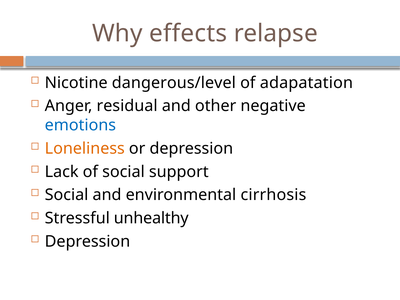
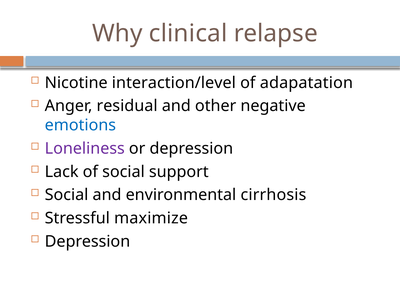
effects: effects -> clinical
dangerous/level: dangerous/level -> interaction/level
Loneliness colour: orange -> purple
unhealthy: unhealthy -> maximize
